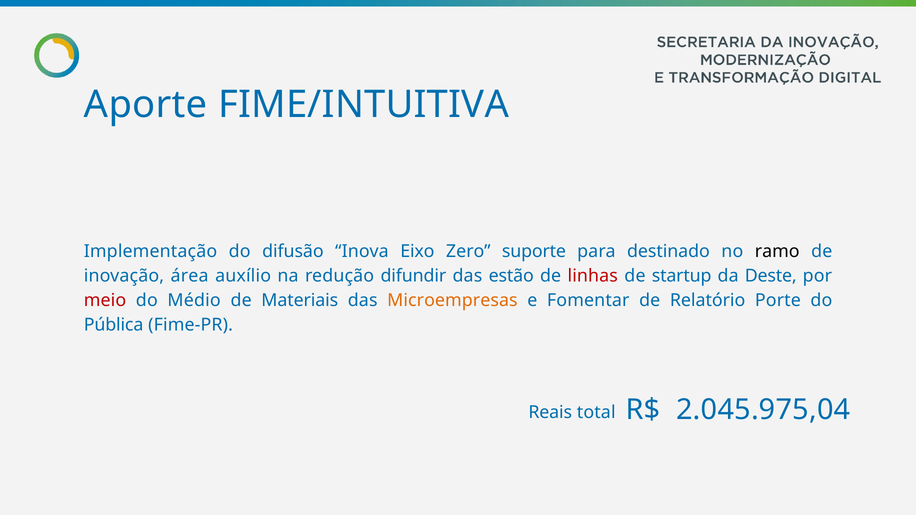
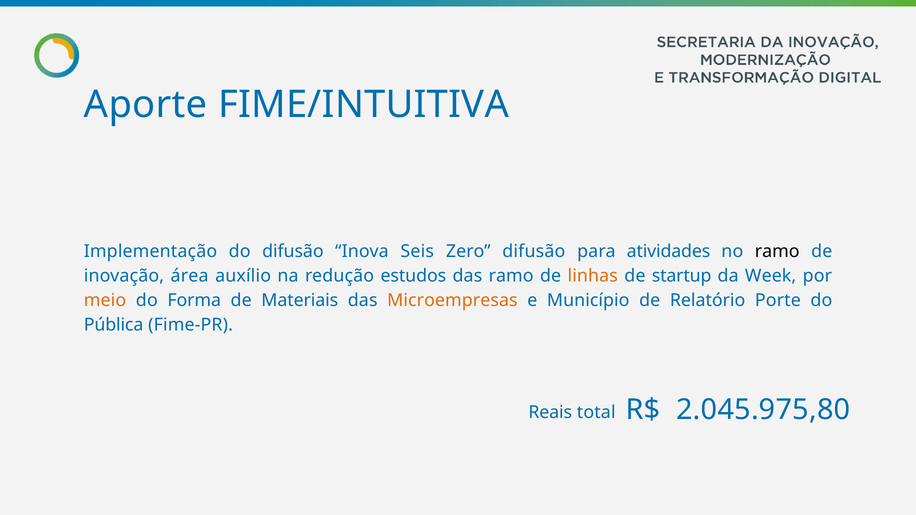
Eixo: Eixo -> Seis
Zero suporte: suporte -> difusão
destinado: destinado -> atividades
difundir: difundir -> estudos
das estão: estão -> ramo
linhas colour: red -> orange
Deste: Deste -> Week
meio colour: red -> orange
Médio: Médio -> Forma
Fomentar: Fomentar -> Município
2.045.975,04: 2.045.975,04 -> 2.045.975,80
